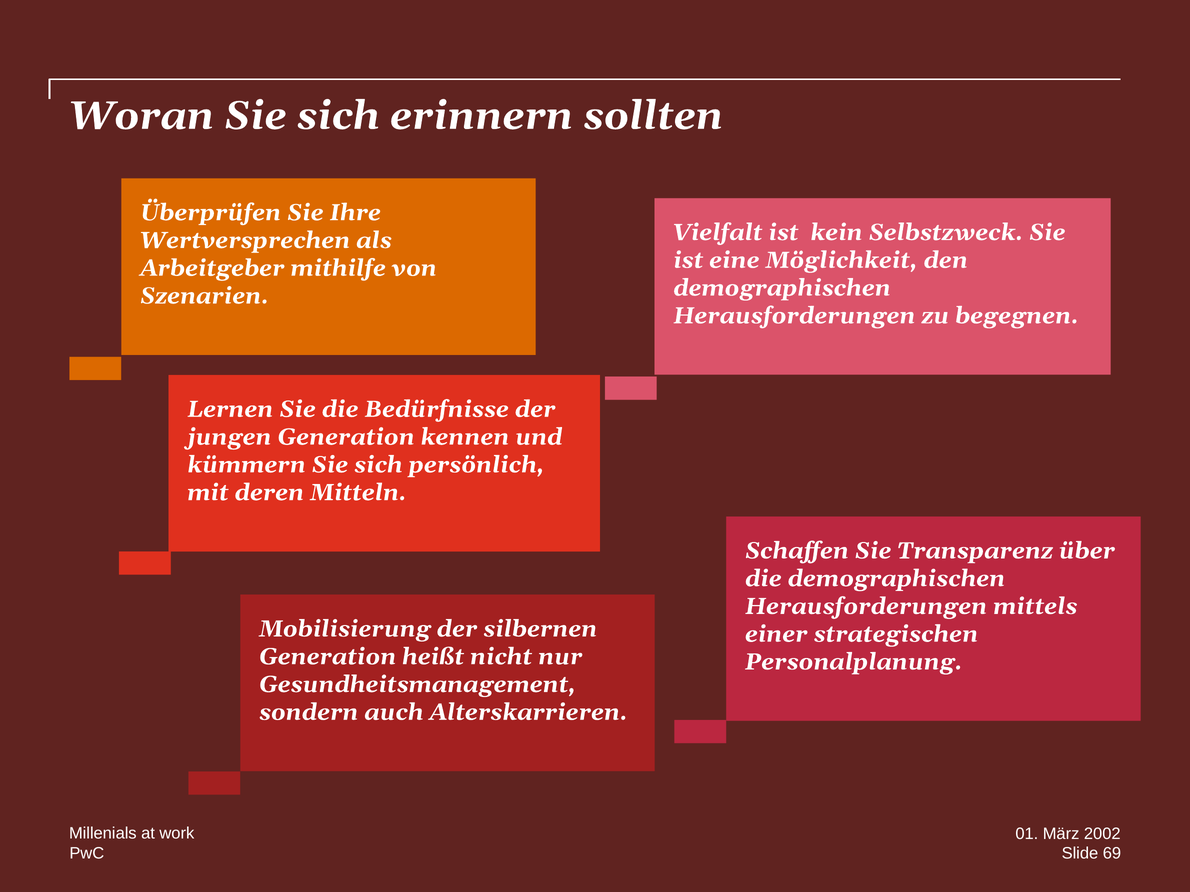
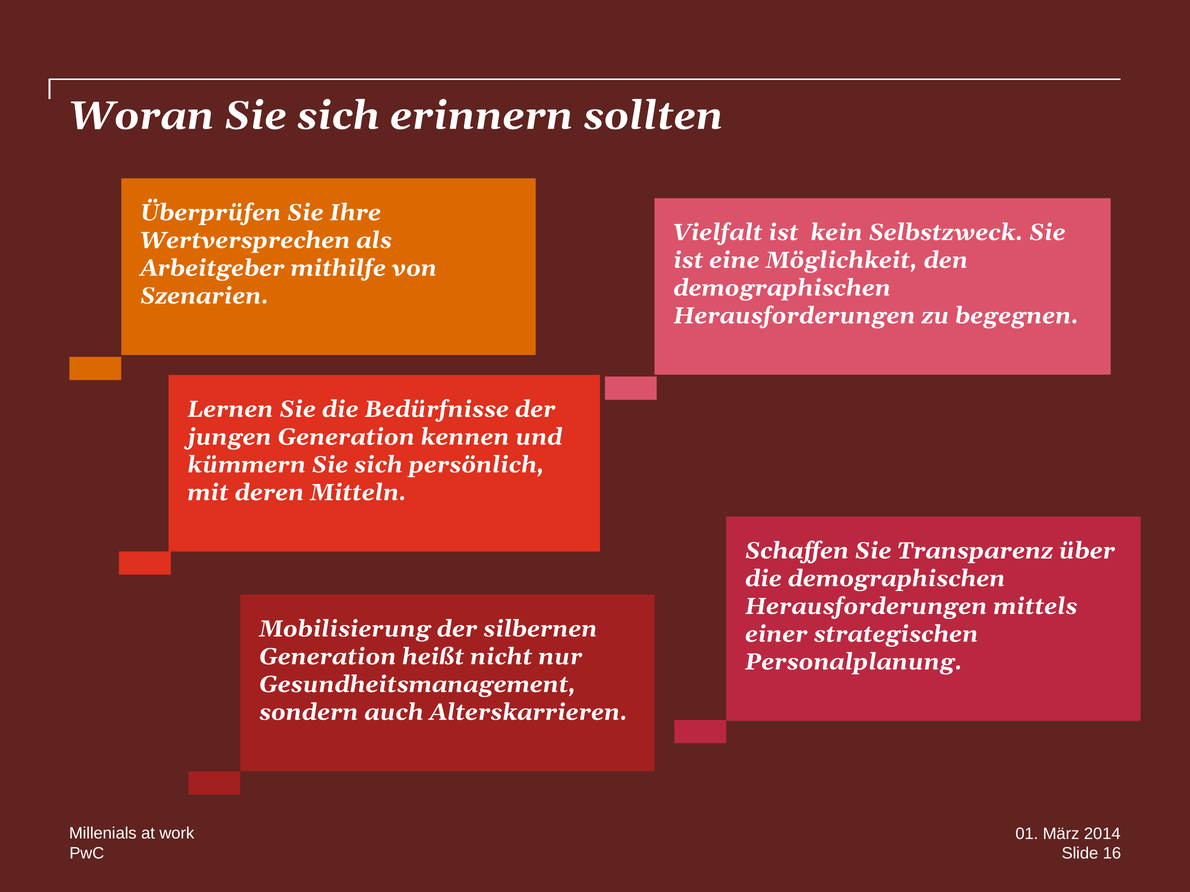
2002: 2002 -> 2014
69: 69 -> 16
